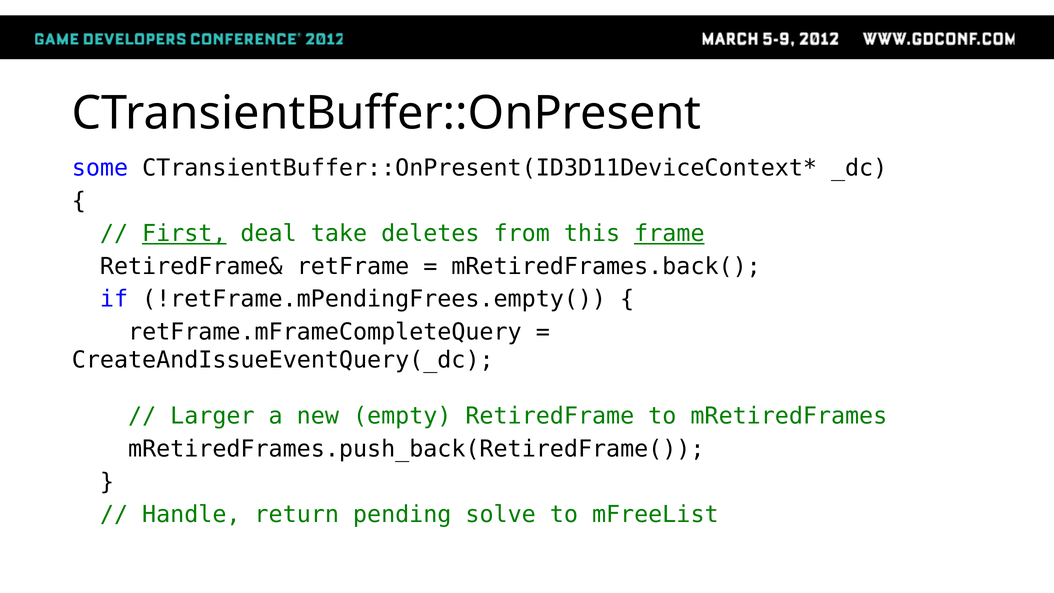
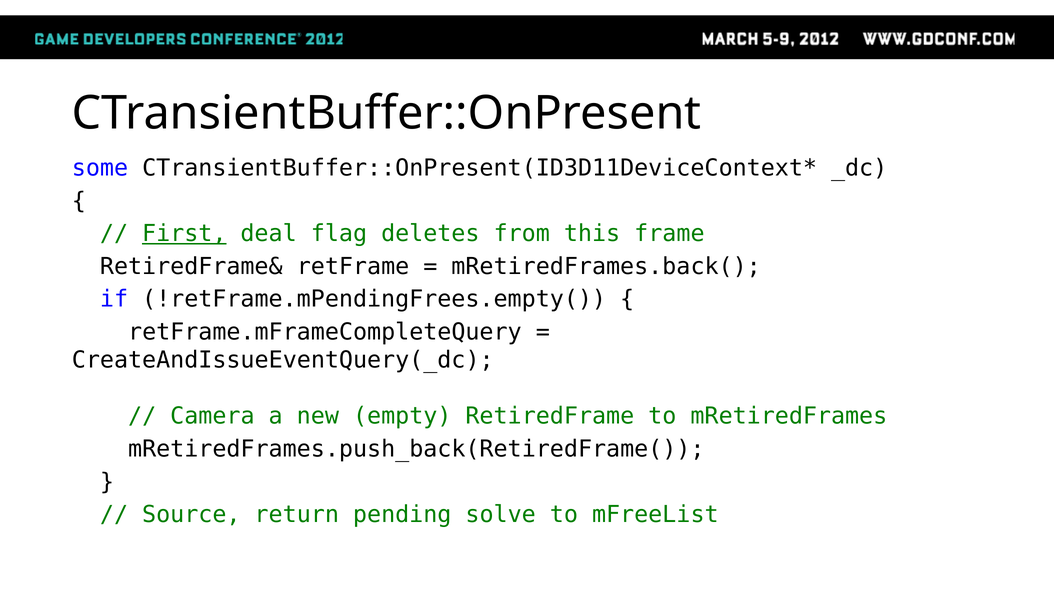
take: take -> flag
frame underline: present -> none
Larger: Larger -> Camera
Handle: Handle -> Source
